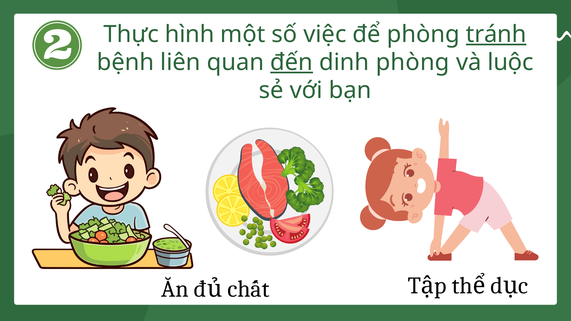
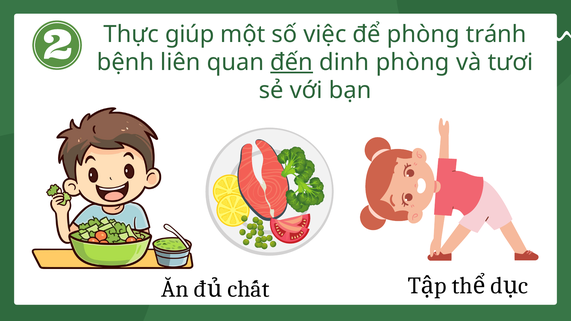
hình: hình -> giúp
tránh underline: present -> none
luộc: luộc -> tươi
